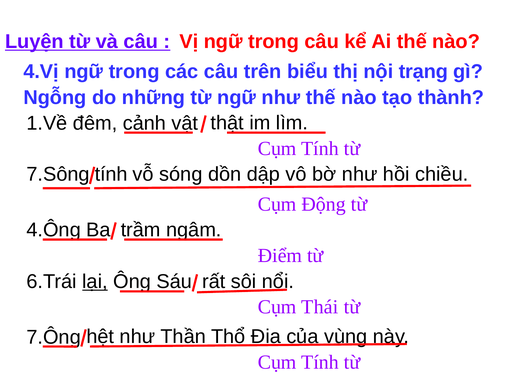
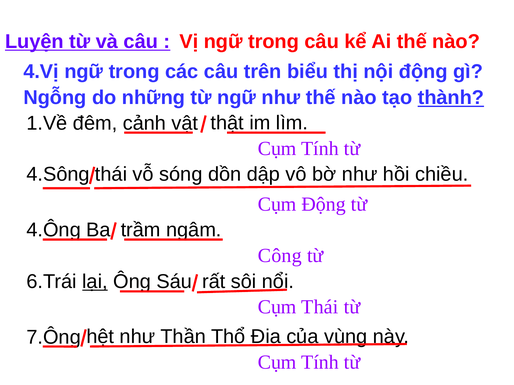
nội trạng: trạng -> động
thành underline: none -> present
7.Sông: 7.Sông -> 4.Sông
tính at (111, 174): tính -> thái
Điểm: Điểm -> Công
